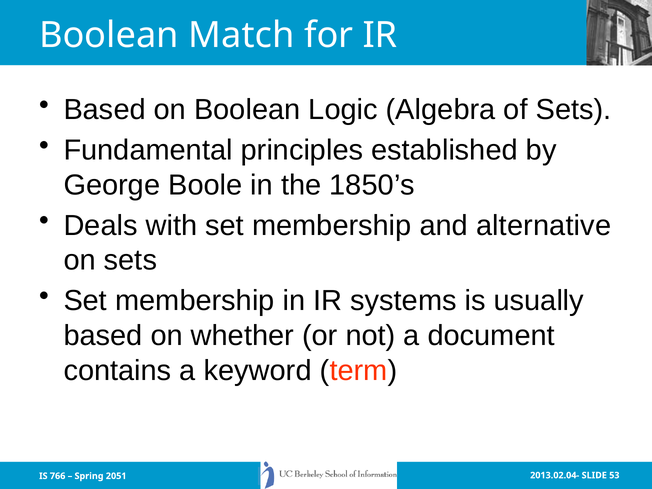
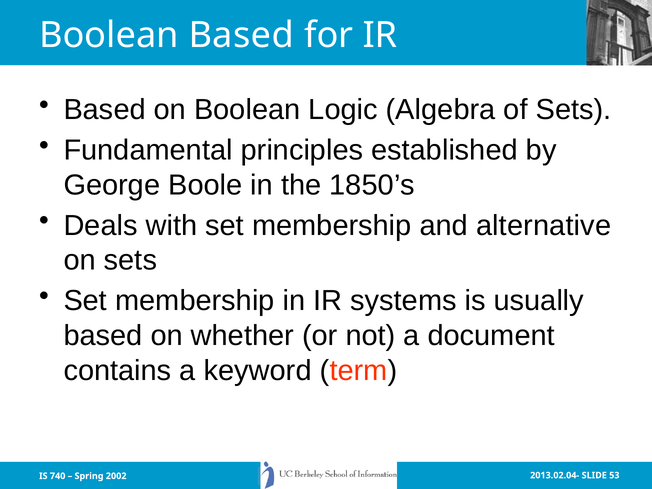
Boolean Match: Match -> Based
766: 766 -> 740
2051: 2051 -> 2002
